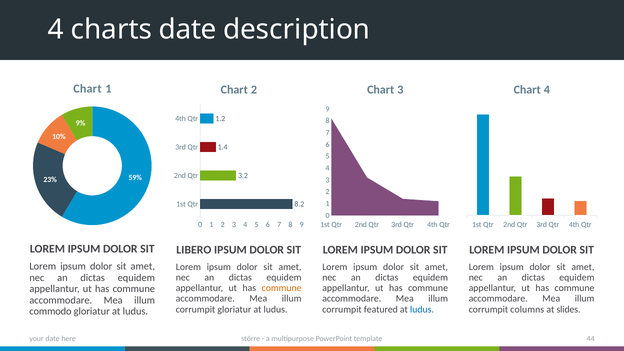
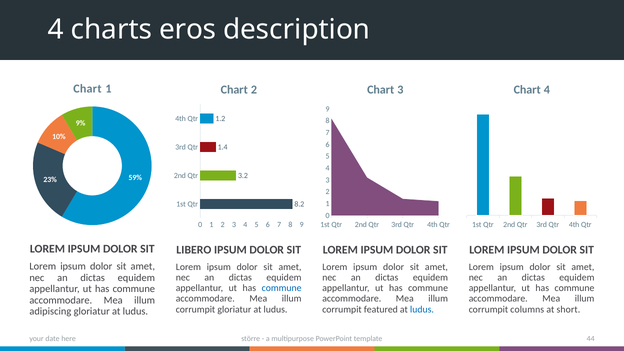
charts date: date -> eros
commune at (282, 288) colour: orange -> blue
slides: slides -> short
commodo: commodo -> adipiscing
